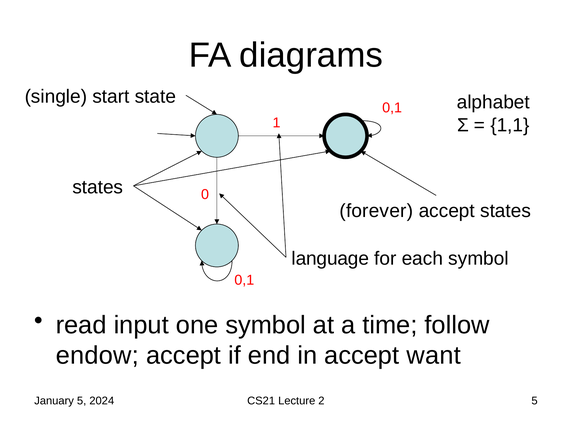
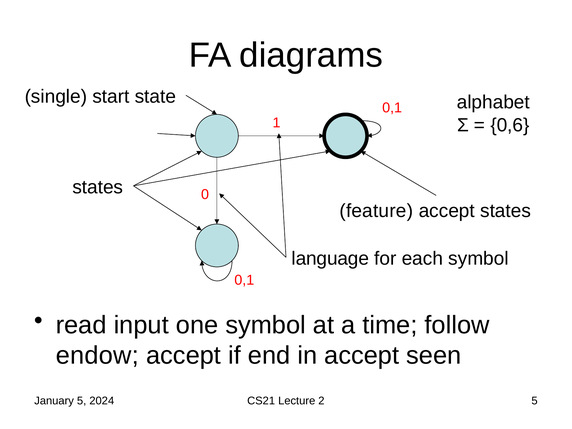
1,1: 1,1 -> 0,6
forever: forever -> feature
want: want -> seen
